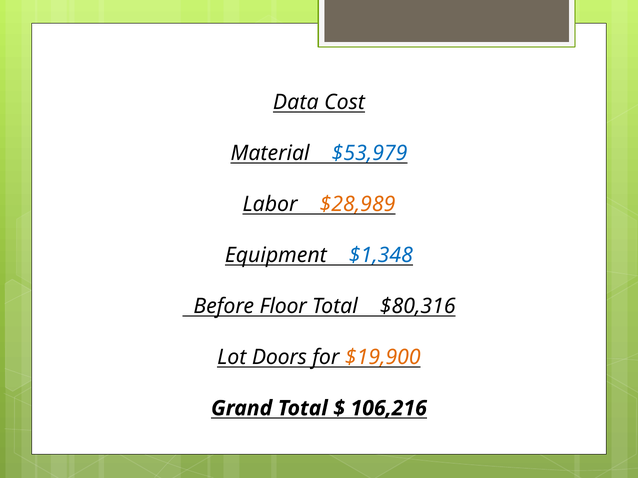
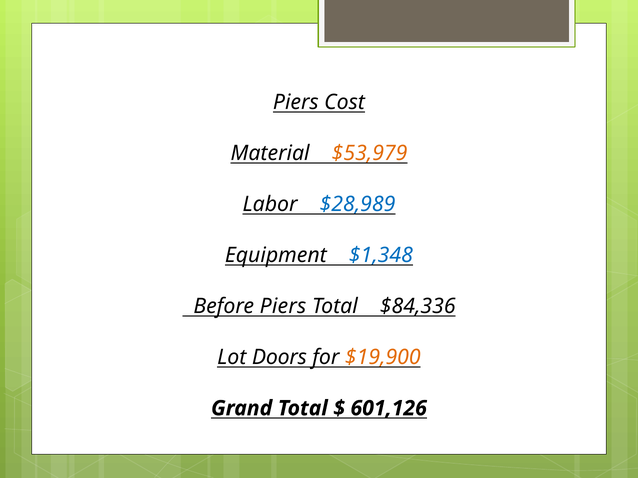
Data at (296, 102): Data -> Piers
$53,979 colour: blue -> orange
$28,989 colour: orange -> blue
Before Floor: Floor -> Piers
$80,316: $80,316 -> $84,336
106,216: 106,216 -> 601,126
